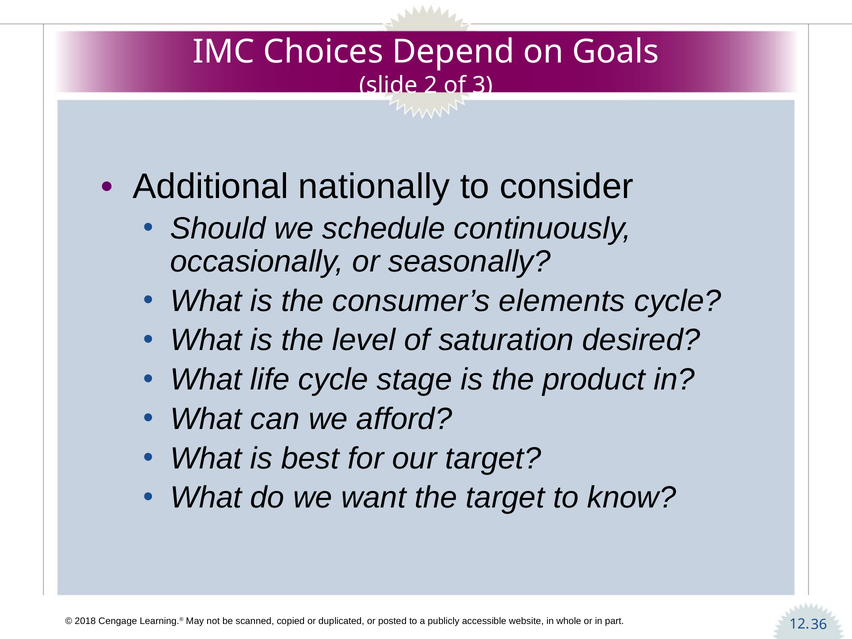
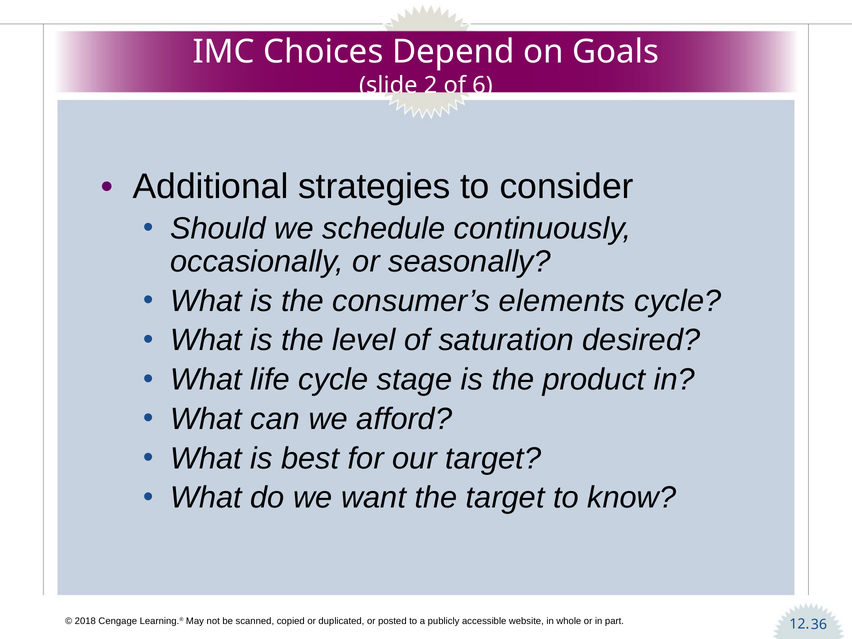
3: 3 -> 6
nationally: nationally -> strategies
